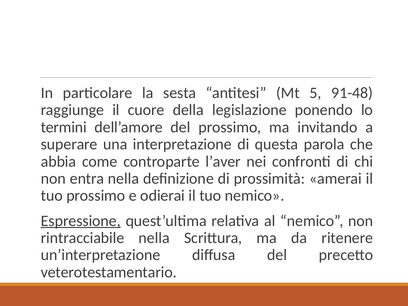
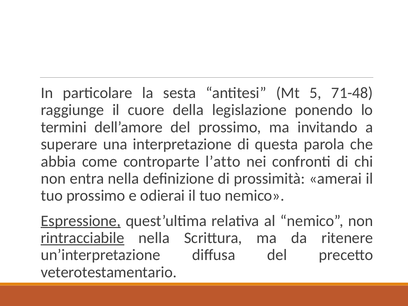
91-48: 91-48 -> 71-48
l’aver: l’aver -> l’atto
rintracciabile underline: none -> present
